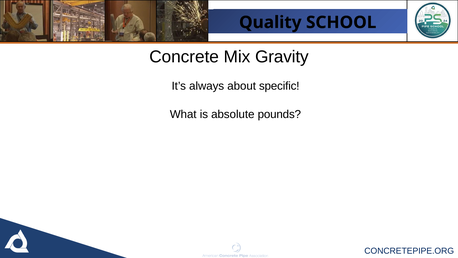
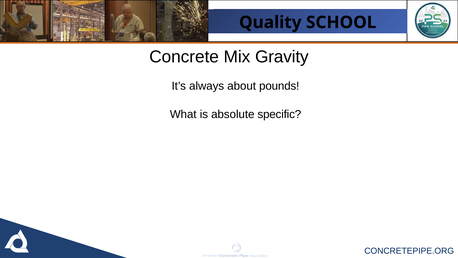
specific: specific -> pounds
pounds: pounds -> specific
